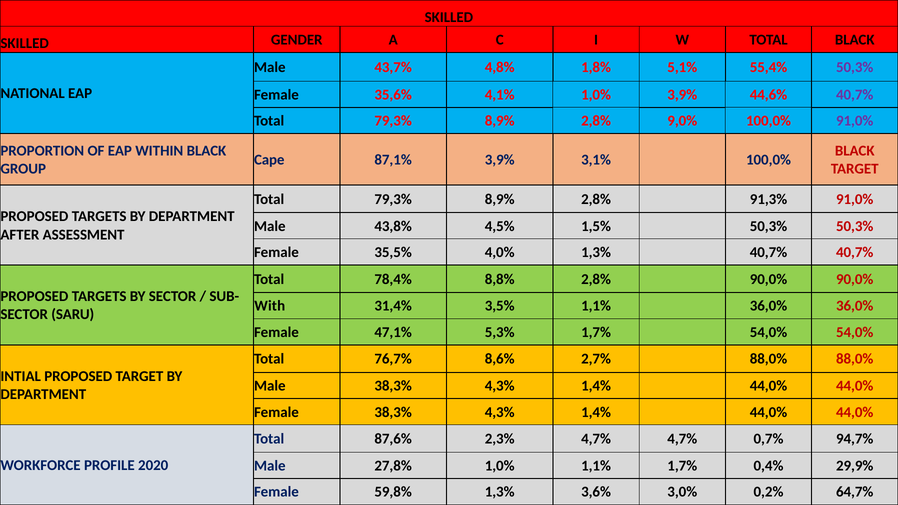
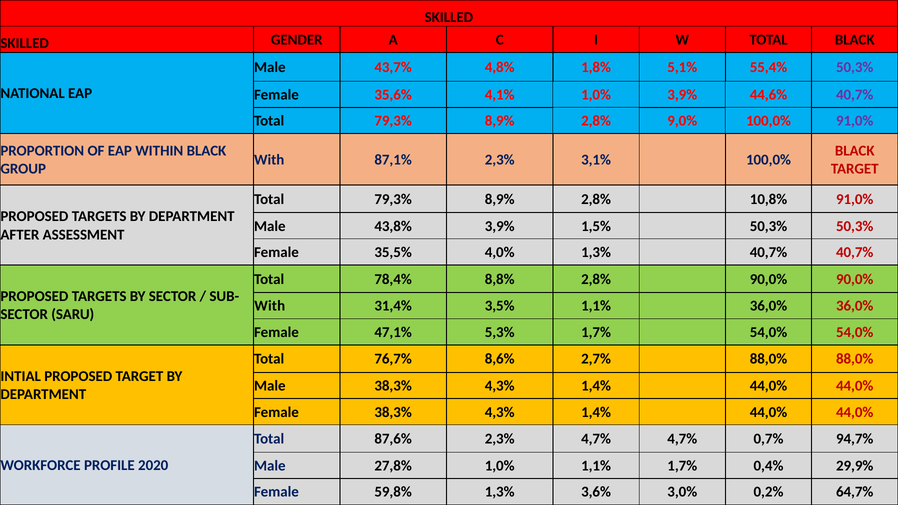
Cape at (269, 160): Cape -> With
87,1% 3,9%: 3,9% -> 2,3%
91,3%: 91,3% -> 10,8%
43,8% 4,5%: 4,5% -> 3,9%
